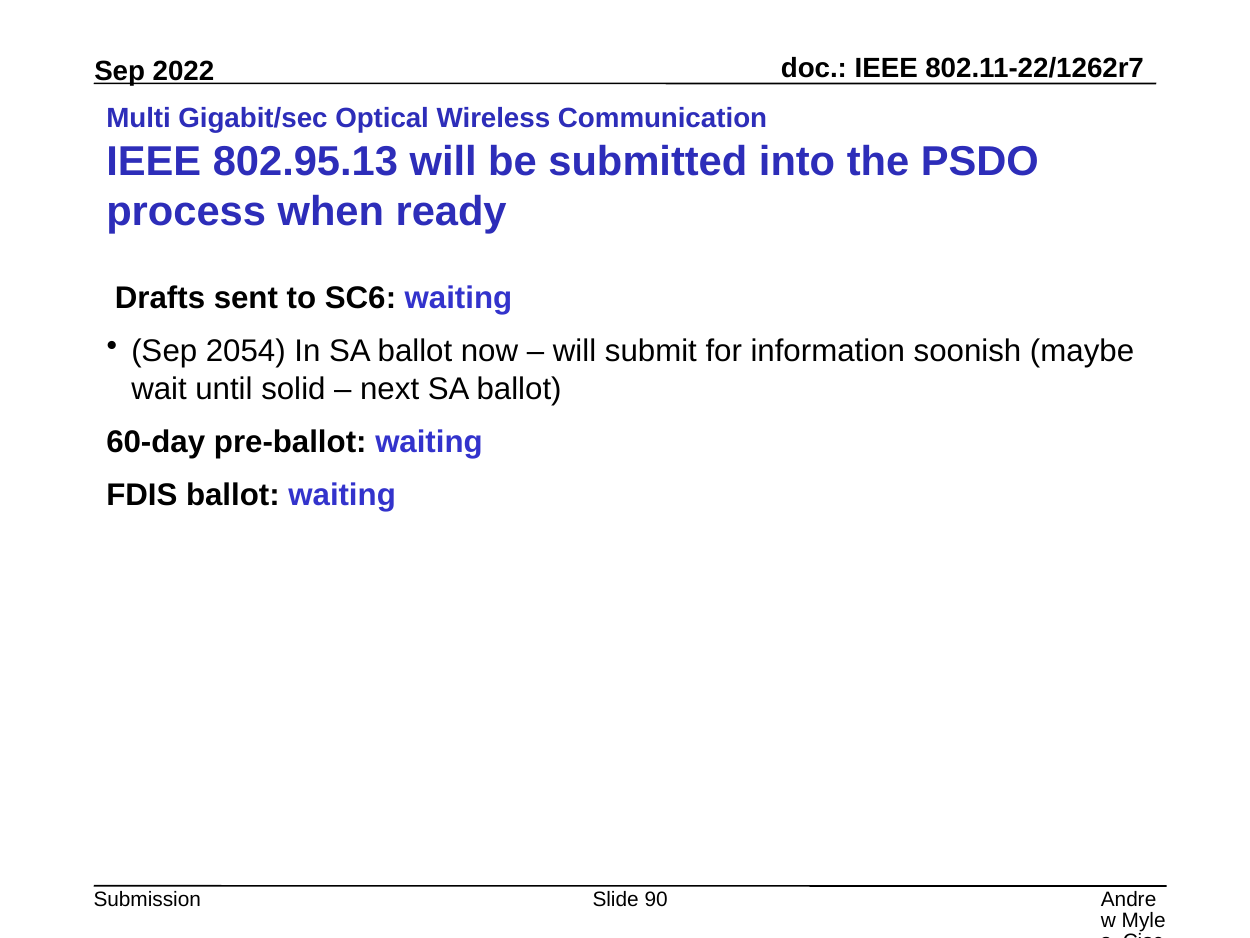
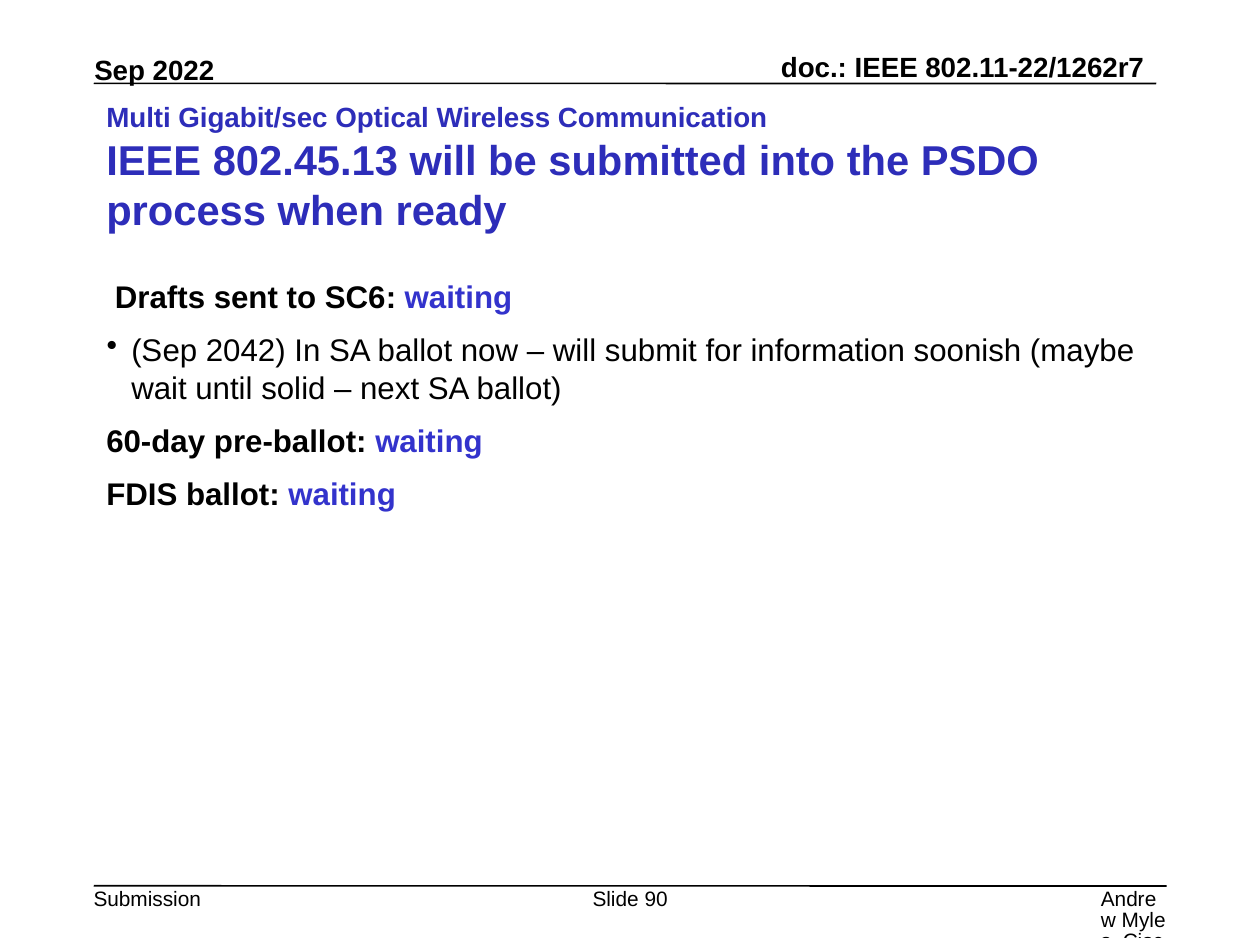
802.95.13: 802.95.13 -> 802.45.13
2054: 2054 -> 2042
